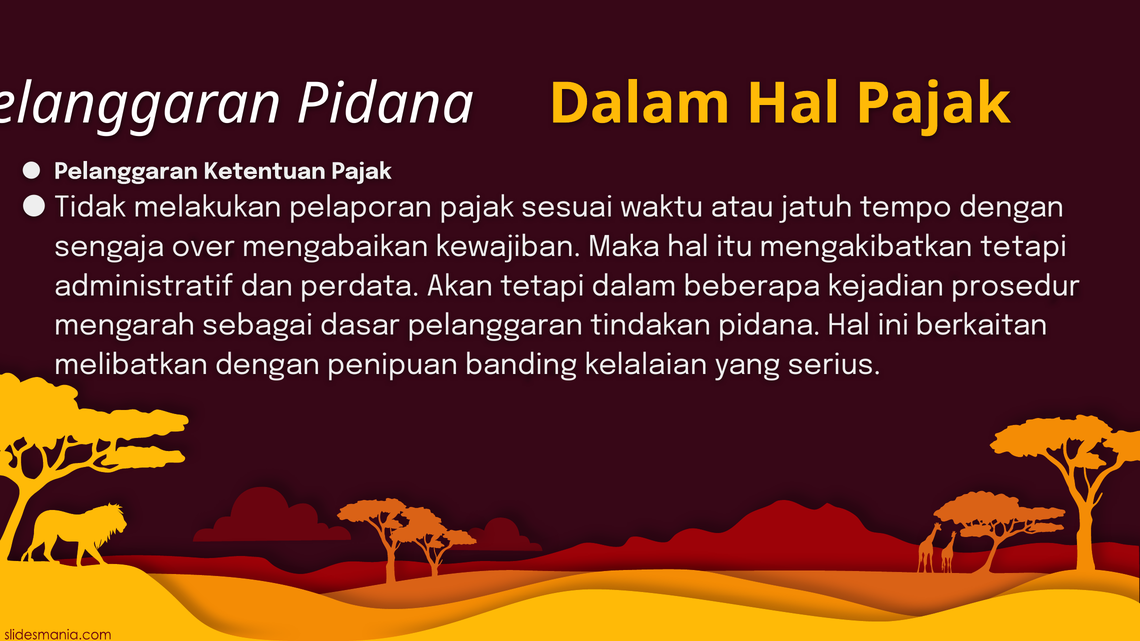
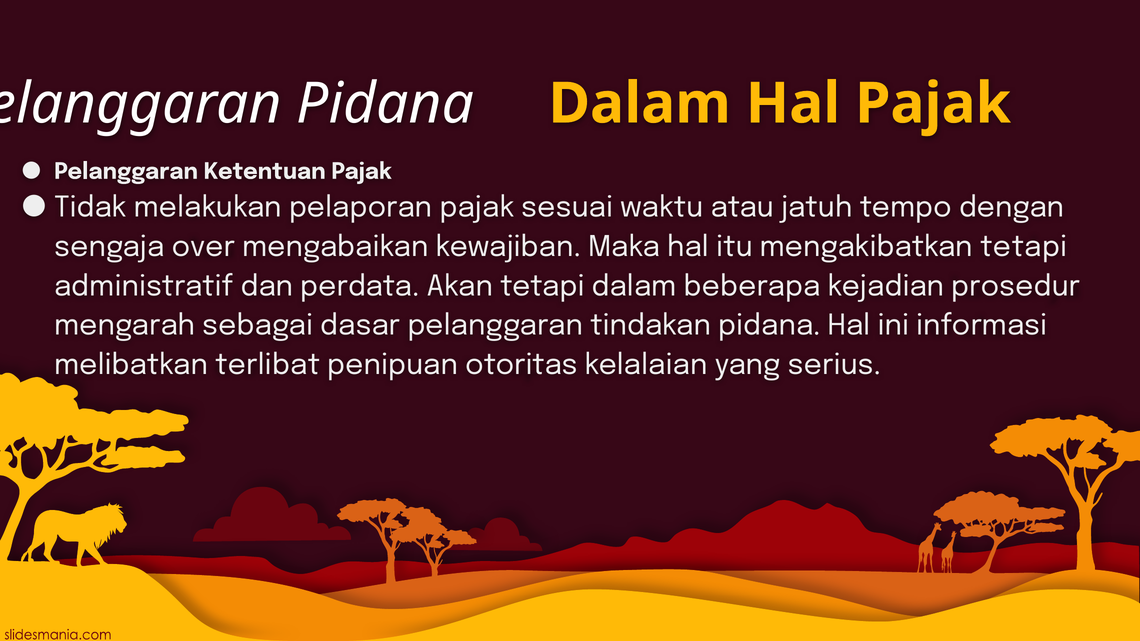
berkaitan: berkaitan -> informasi
melibatkan dengan: dengan -> terlibat
banding: banding -> otoritas
